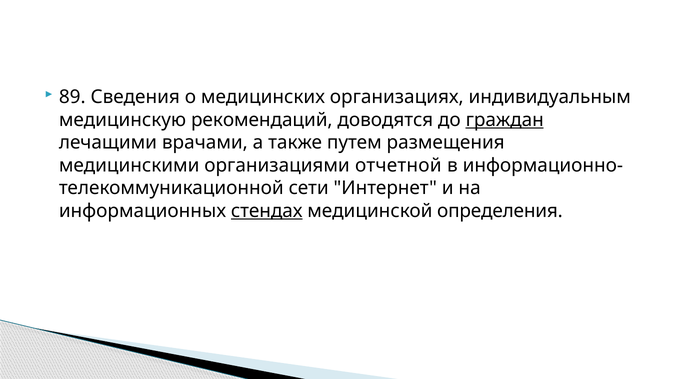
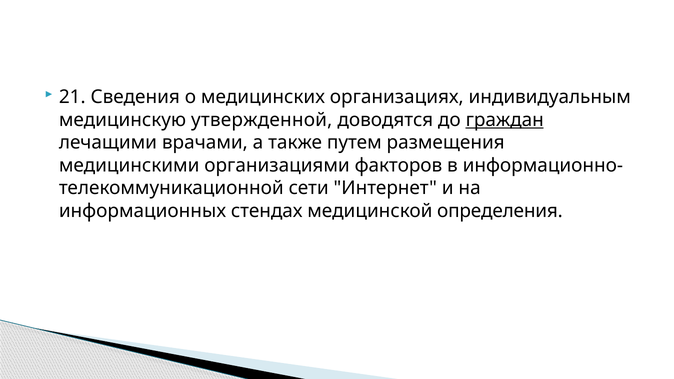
89: 89 -> 21
рекомендаций: рекомендаций -> утвержденной
отчетной: отчетной -> факторов
стендах underline: present -> none
